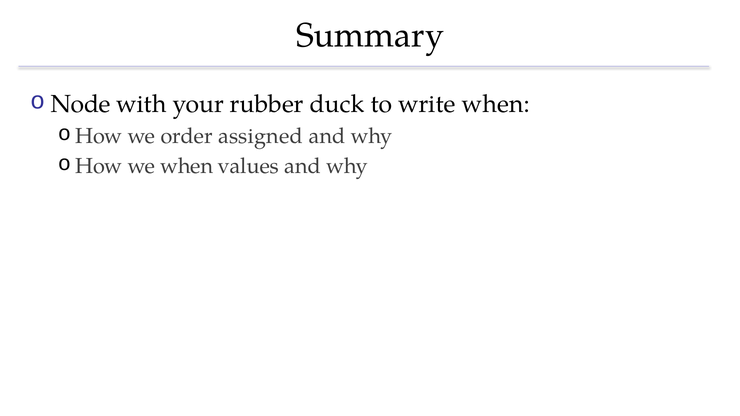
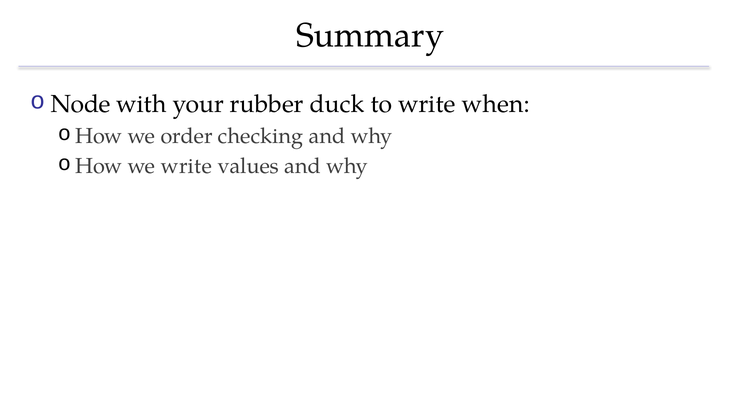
assigned: assigned -> checking
we when: when -> write
